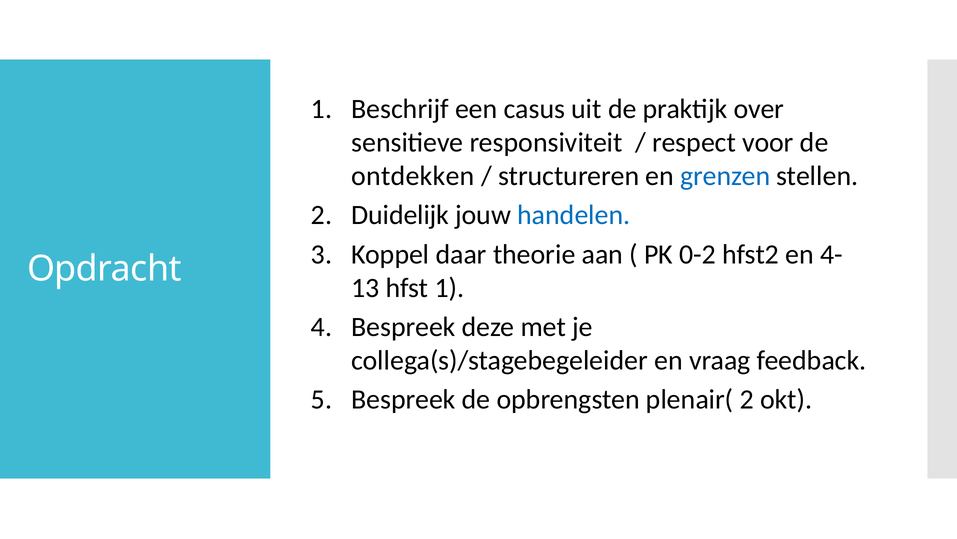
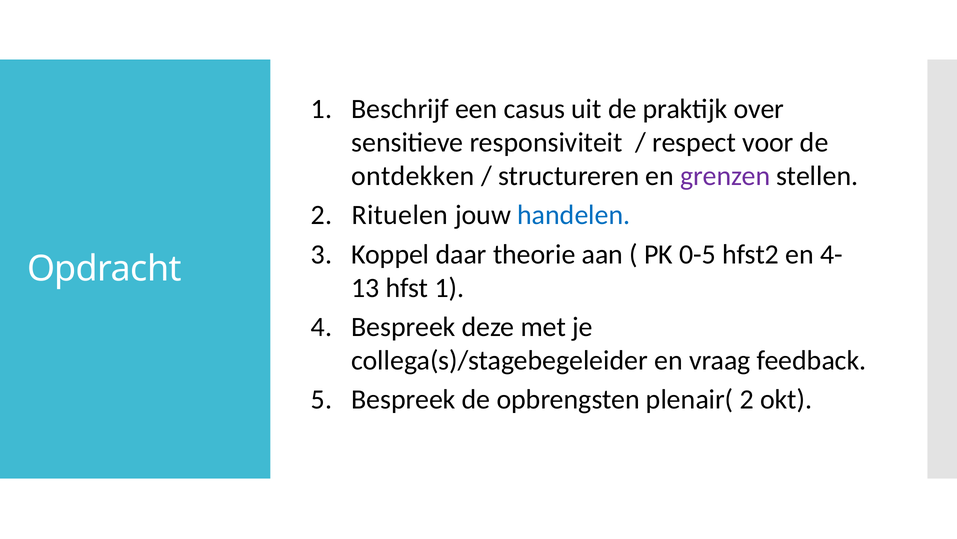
grenzen colour: blue -> purple
Duidelijk: Duidelijk -> Rituelen
0-2: 0-2 -> 0-5
